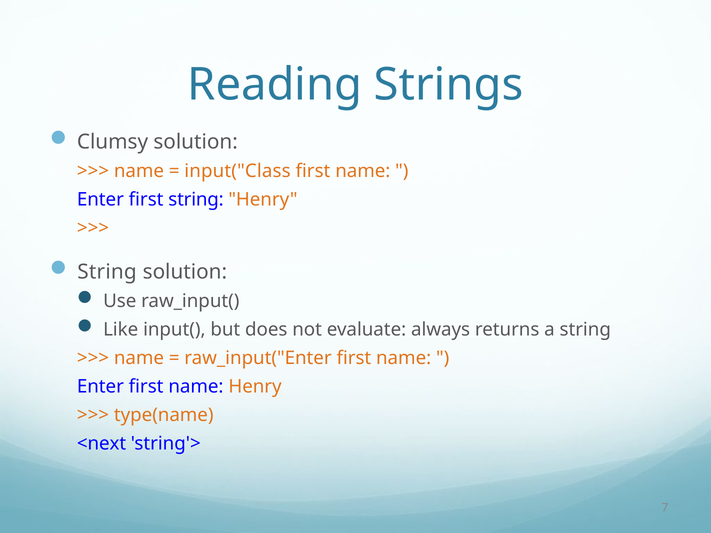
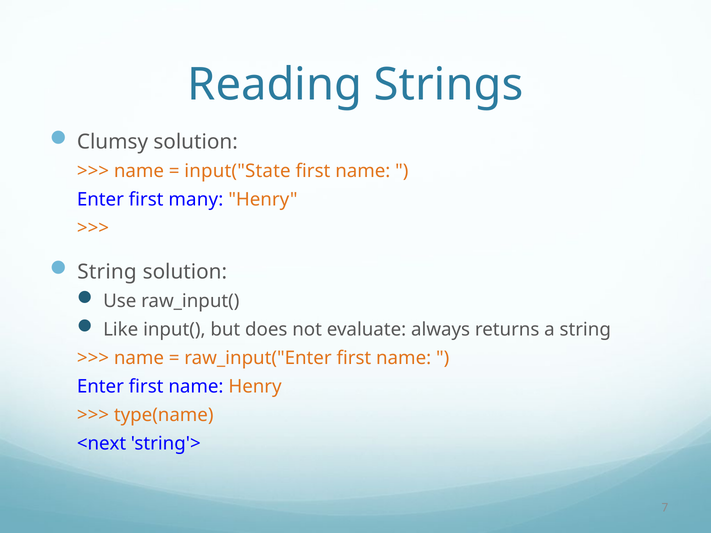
input("Class: input("Class -> input("State
first string: string -> many
